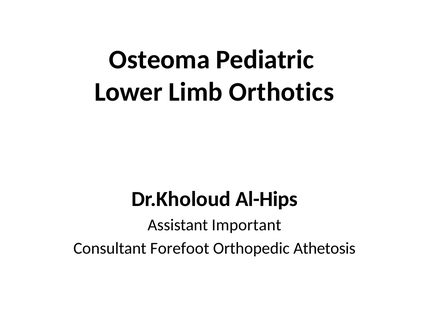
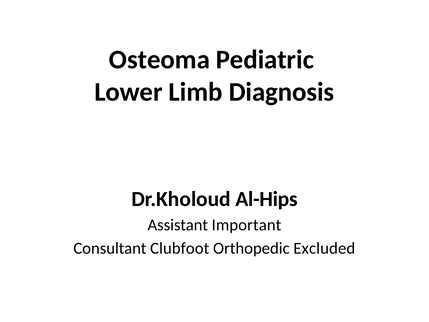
Orthotics: Orthotics -> Diagnosis
Forefoot: Forefoot -> Clubfoot
Athetosis: Athetosis -> Excluded
